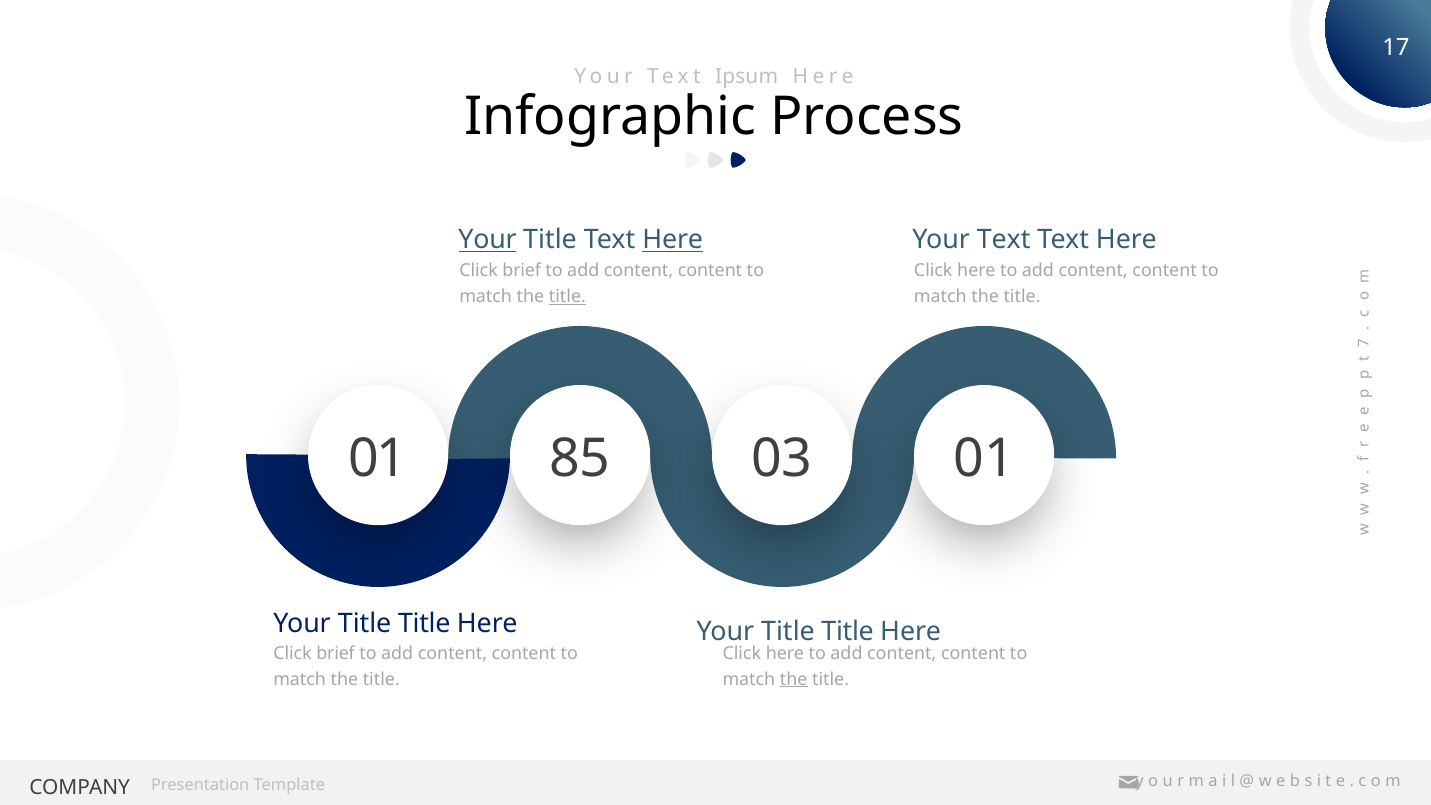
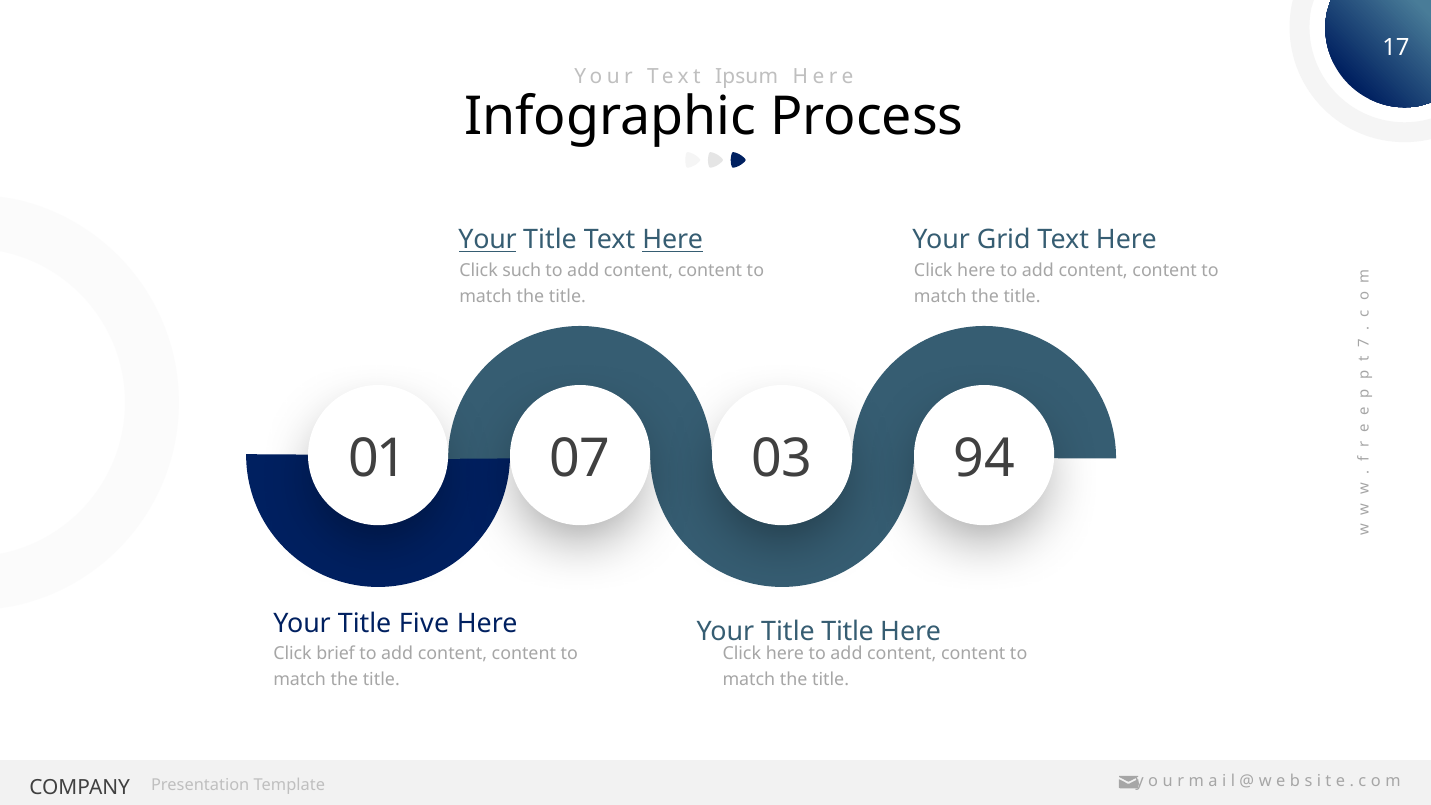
Text at (1004, 240): Text -> Grid
brief at (522, 271): brief -> such
title at (567, 296) underline: present -> none
85: 85 -> 07
03 01: 01 -> 94
Title at (424, 624): Title -> Five
the at (794, 679) underline: present -> none
